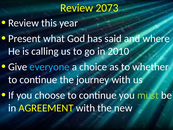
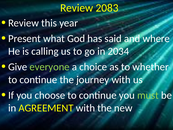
2073: 2073 -> 2083
2010: 2010 -> 2034
everyone colour: light blue -> light green
